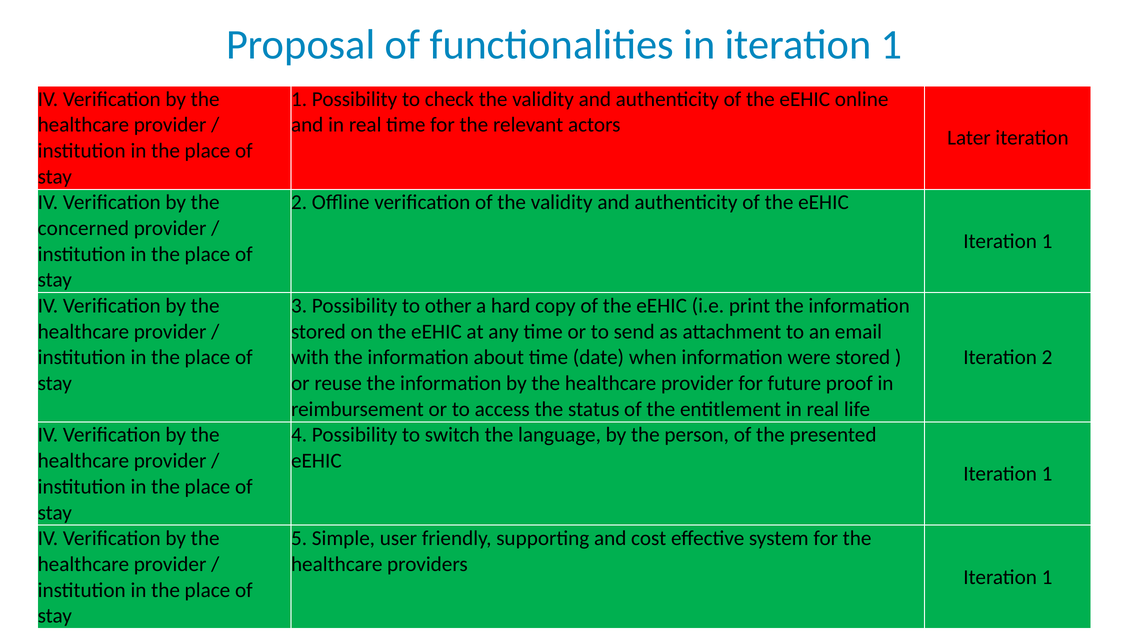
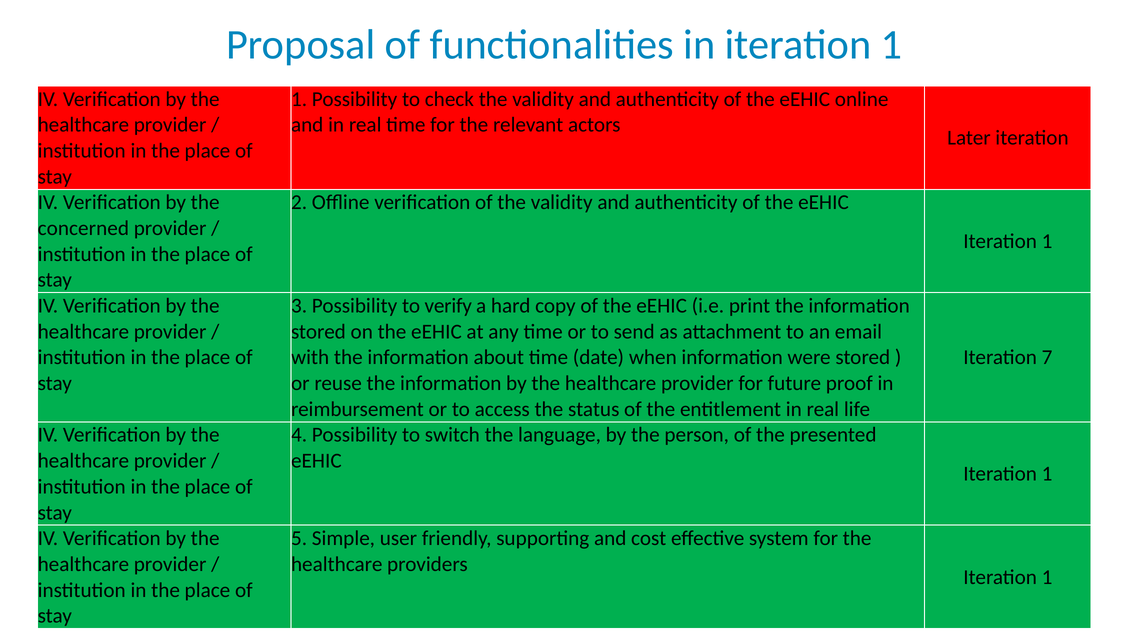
other: other -> verify
Iteration 2: 2 -> 7
